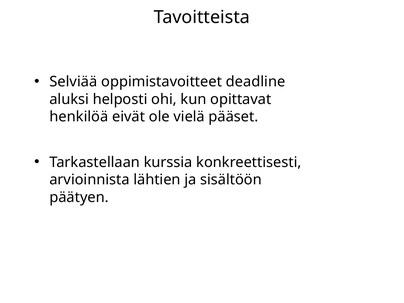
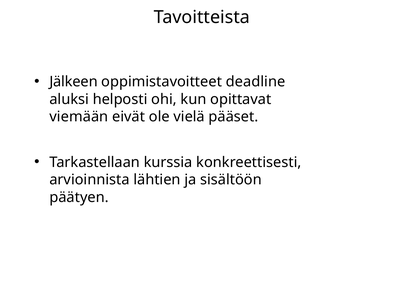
Selviää: Selviää -> Jälkeen
henkilöä: henkilöä -> viemään
